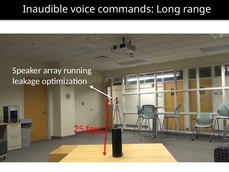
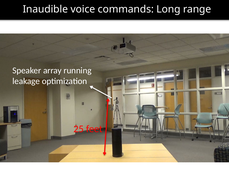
feet underline: present -> none
